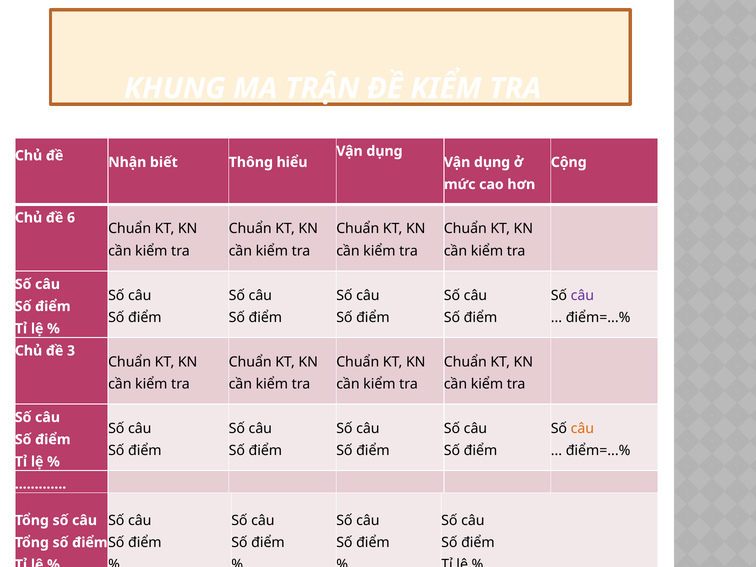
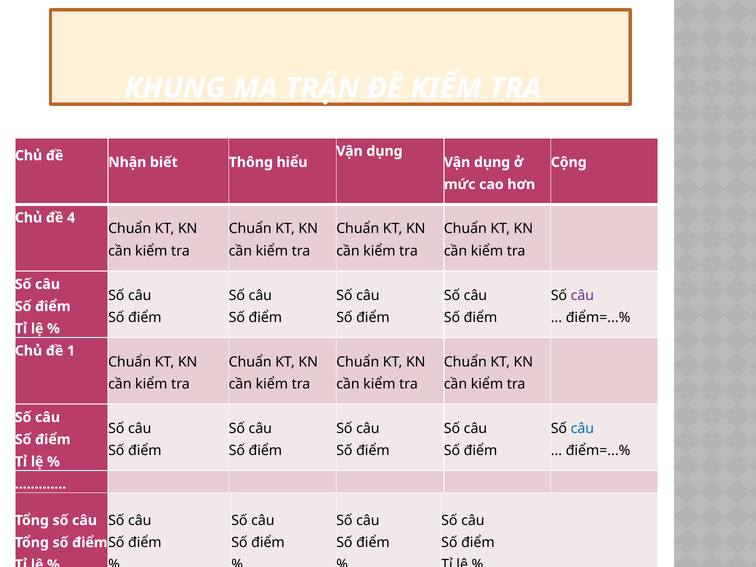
6: 6 -> 4
3: 3 -> 1
câu at (582, 428) colour: orange -> blue
